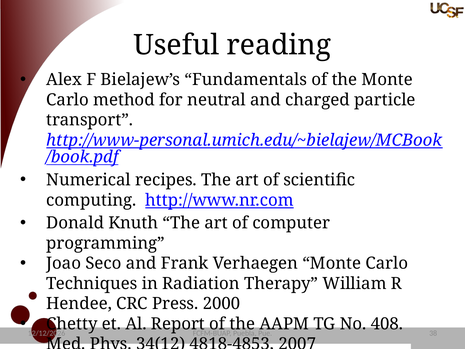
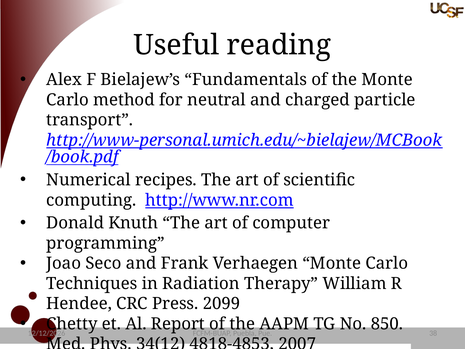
2000: 2000 -> 2099
408: 408 -> 850
